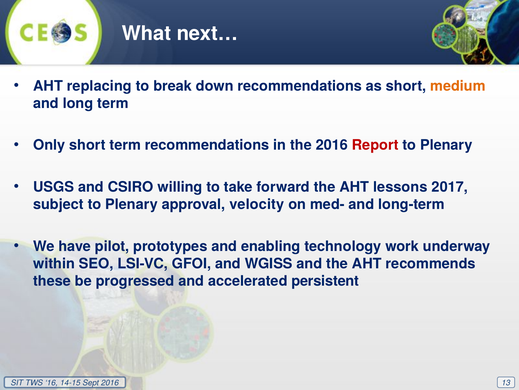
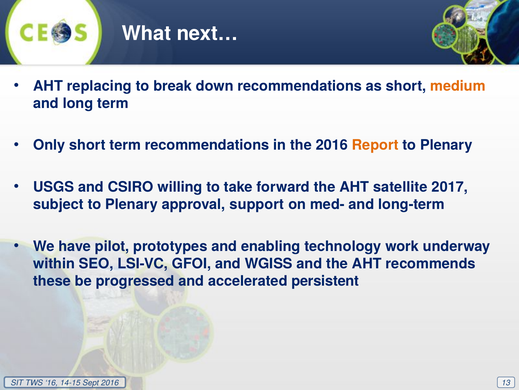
Report colour: red -> orange
lessons: lessons -> satellite
velocity: velocity -> support
